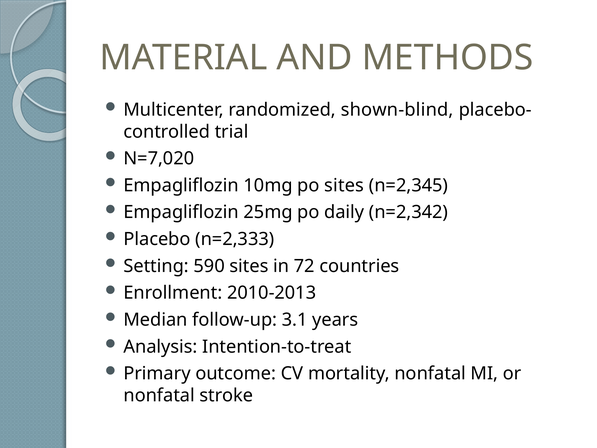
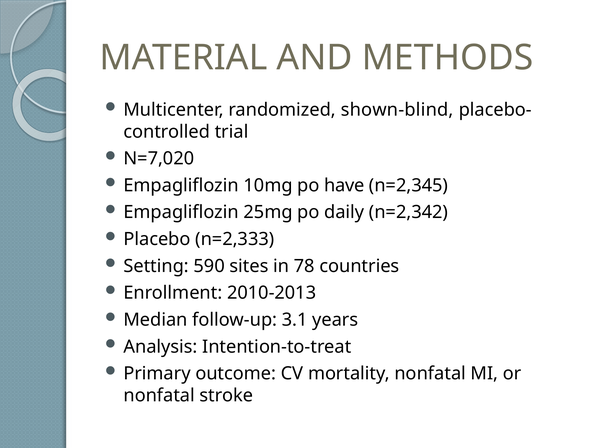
po sites: sites -> have
72: 72 -> 78
